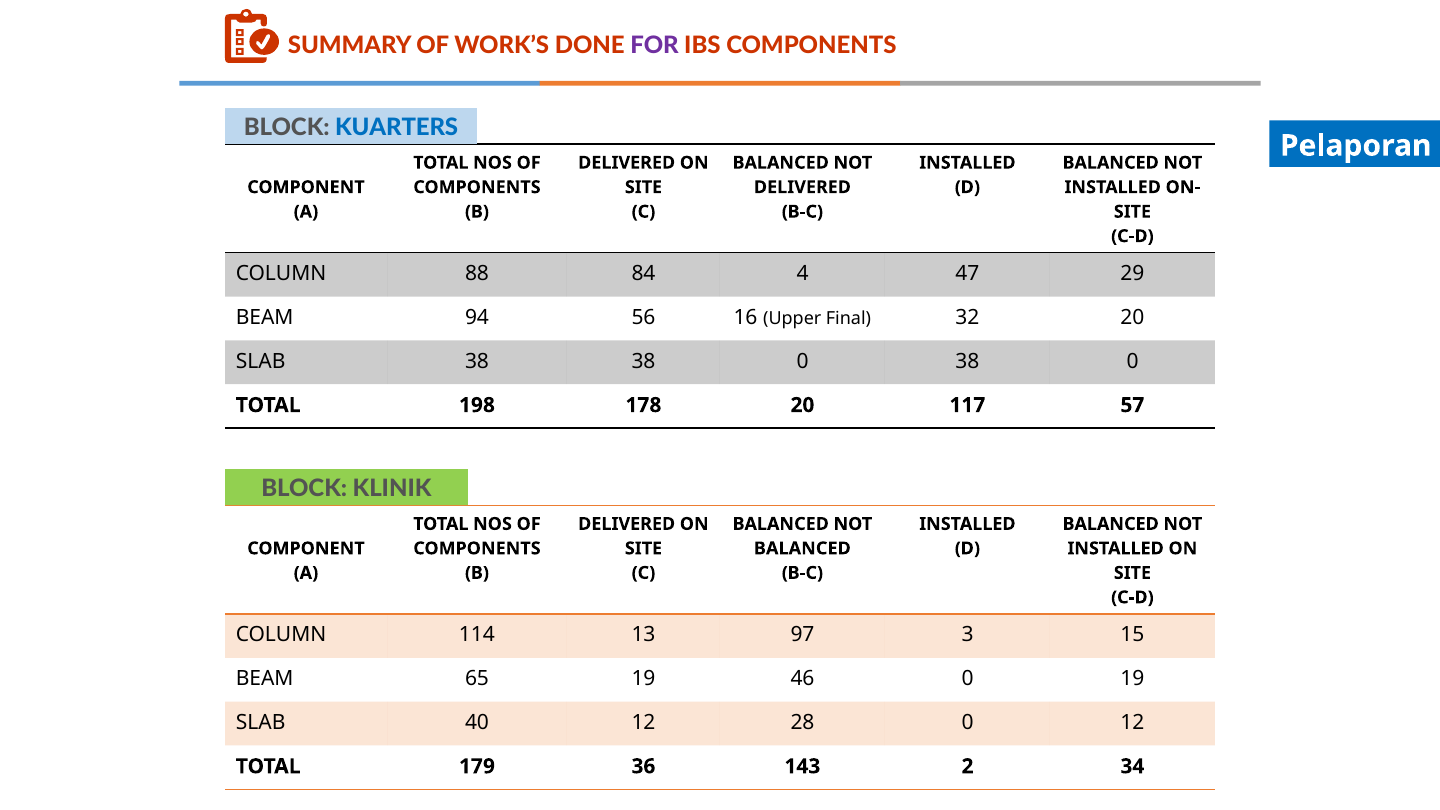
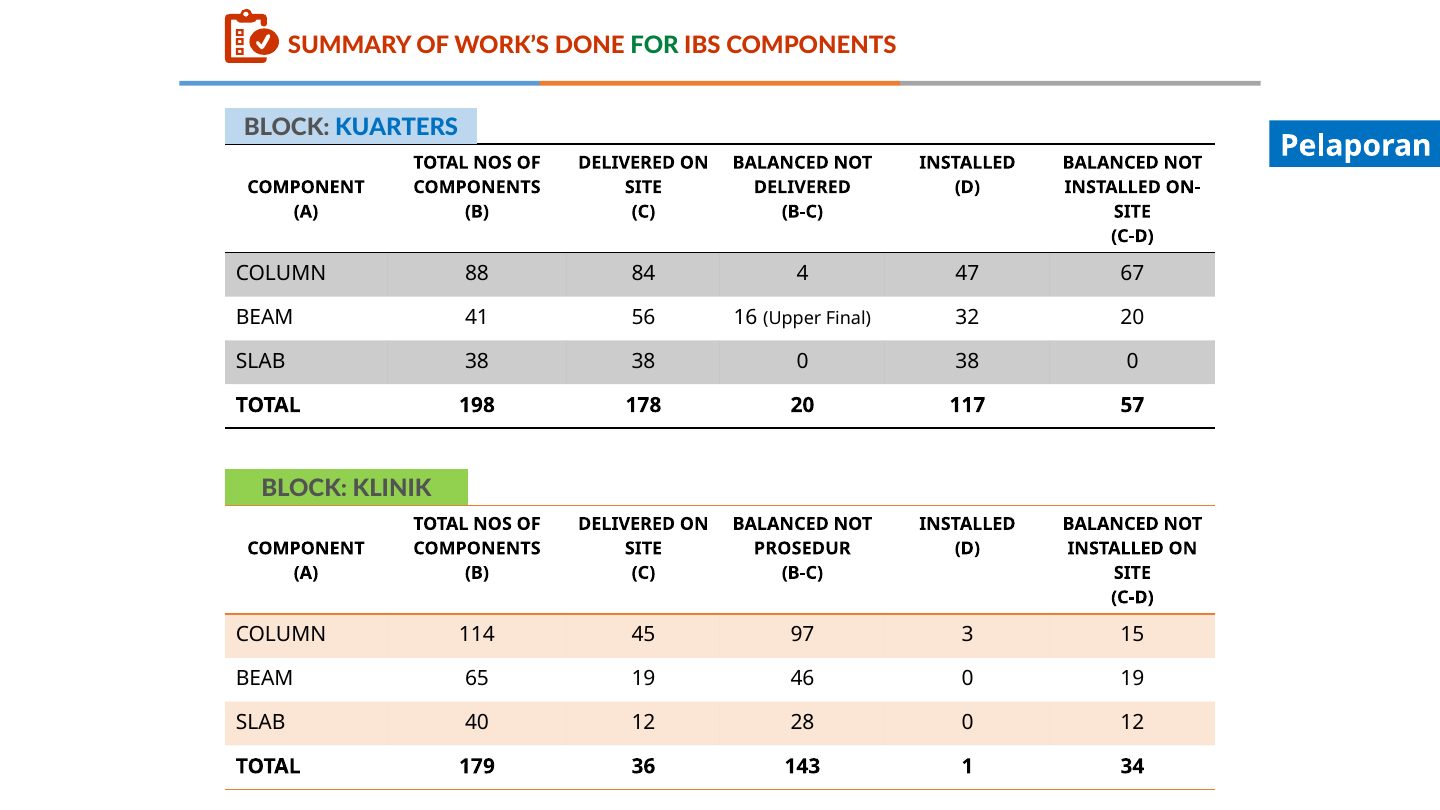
FOR colour: purple -> green
29: 29 -> 67
94: 94 -> 41
BALANCED at (802, 548): BALANCED -> PROSEDUR
13: 13 -> 45
2: 2 -> 1
